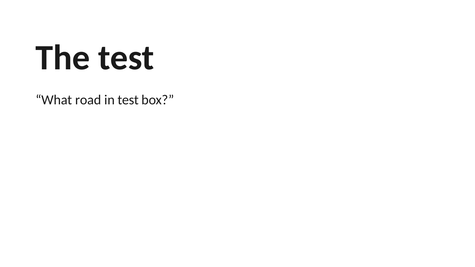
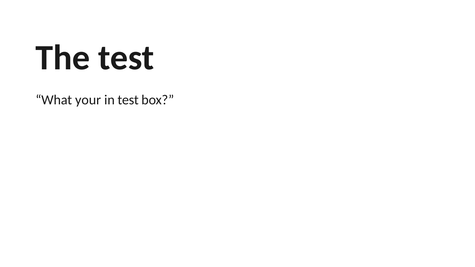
road: road -> your
